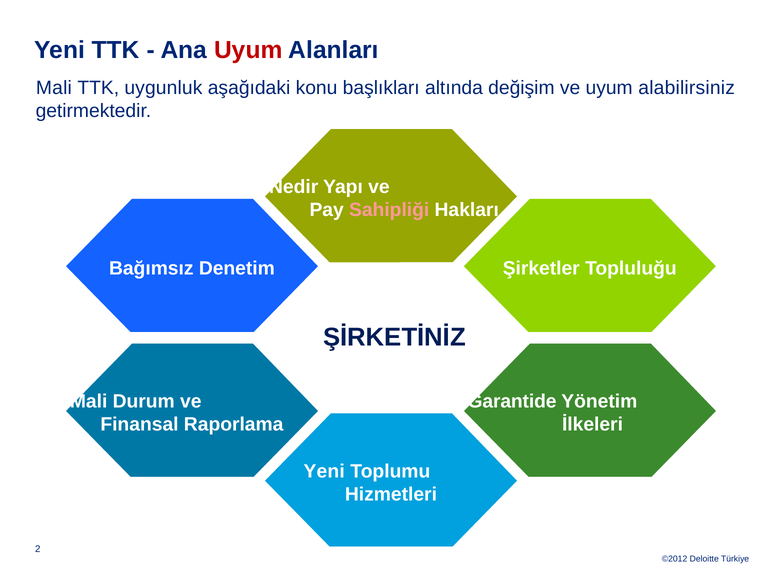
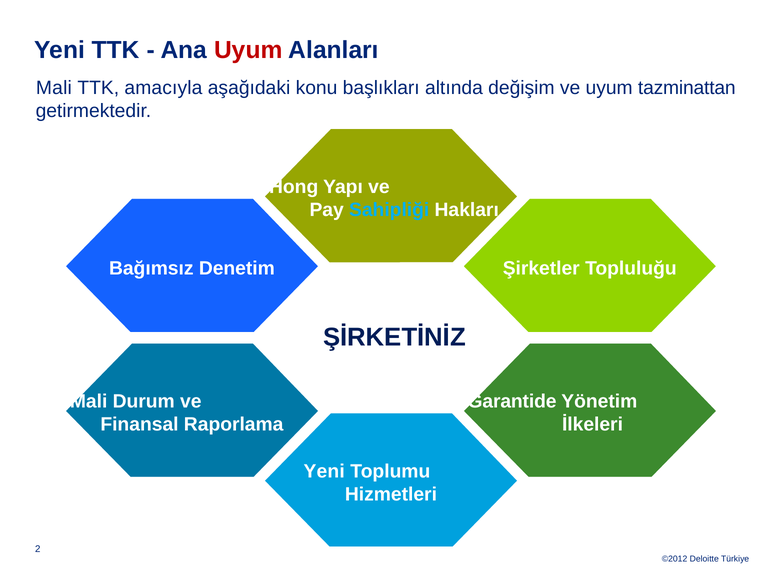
uygunluk: uygunluk -> amacıyla
alabilirsiniz: alabilirsiniz -> tazminattan
Nedir: Nedir -> Hong
Sahipliği colour: pink -> light blue
